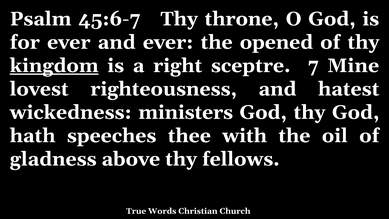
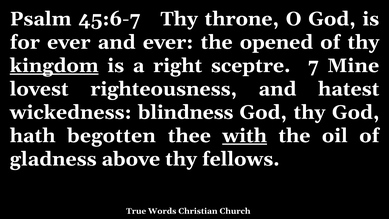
ministers: ministers -> blindness
speeches: speeches -> begotten
with underline: none -> present
